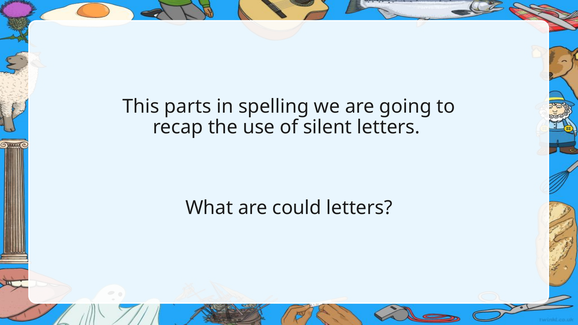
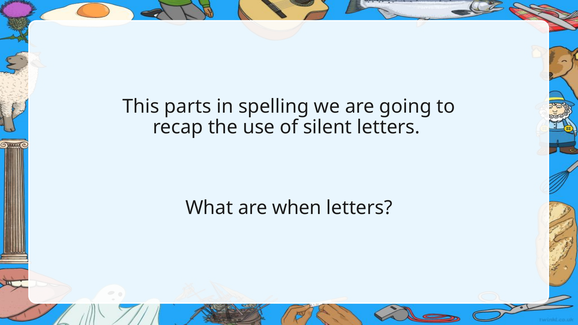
could: could -> when
